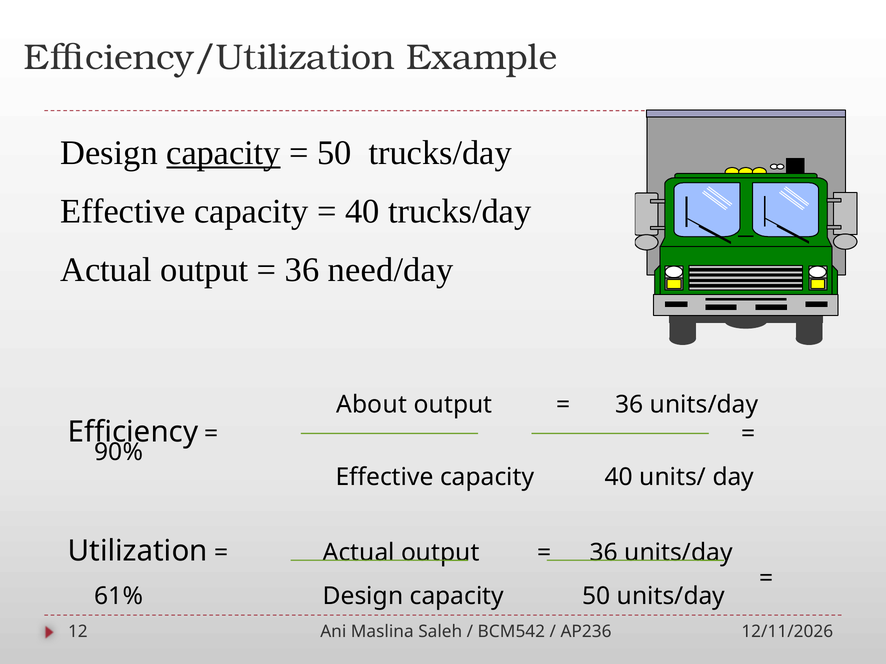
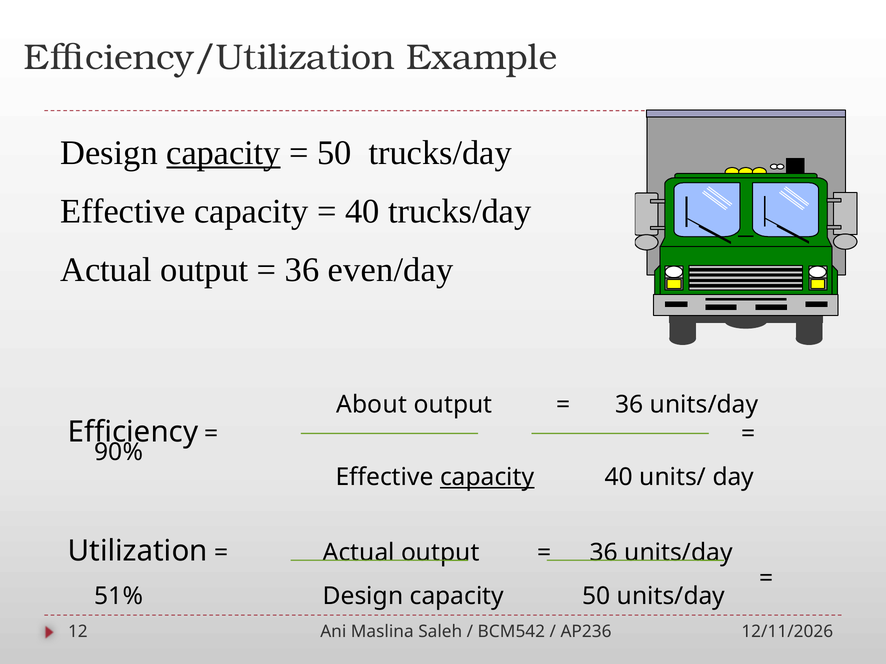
need/day: need/day -> even/day
capacity at (487, 478) underline: none -> present
61%: 61% -> 51%
